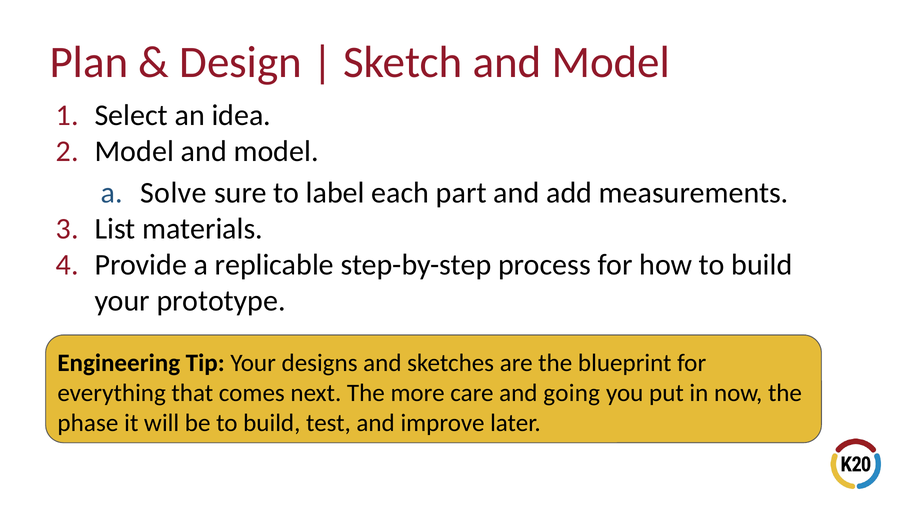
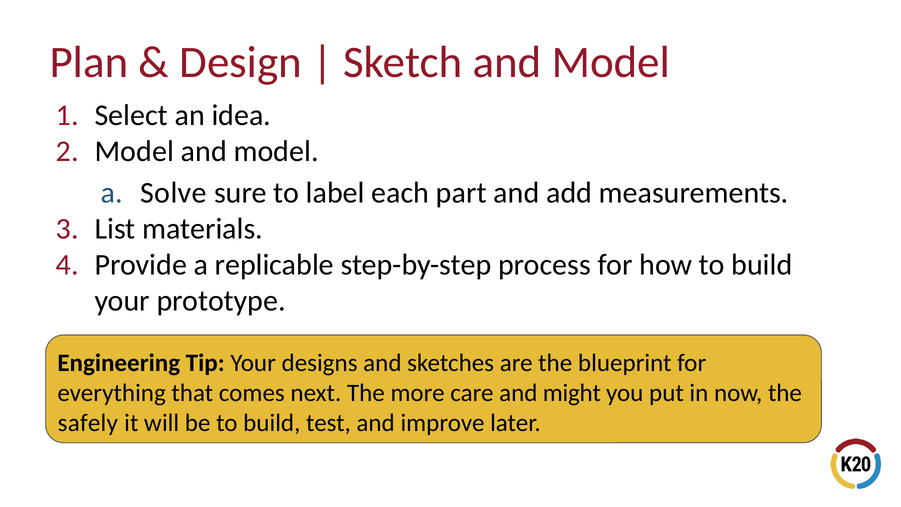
going: going -> might
phase: phase -> safely
